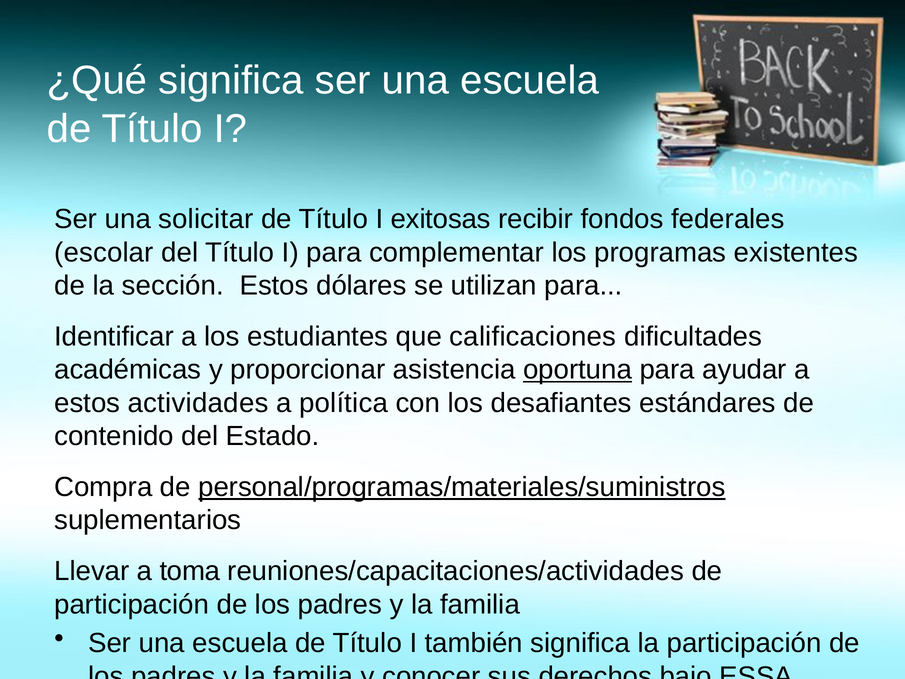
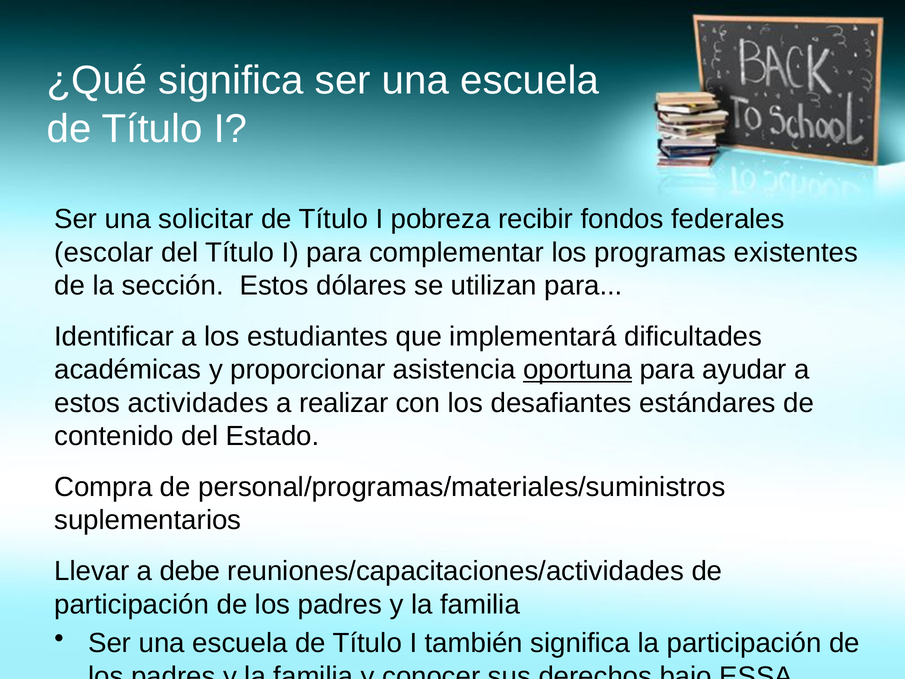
exitosas: exitosas -> pobreza
calificaciones: calificaciones -> implementará
política: política -> realizar
personal/programas/materiales/suministros underline: present -> none
toma: toma -> debe
